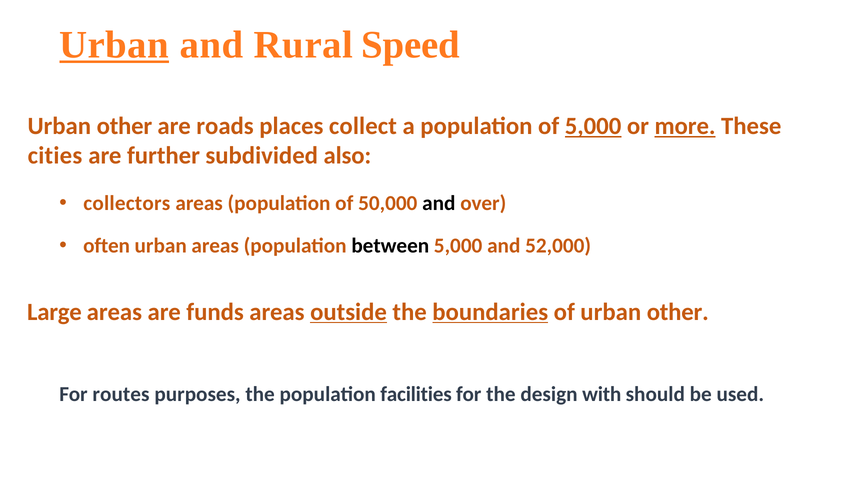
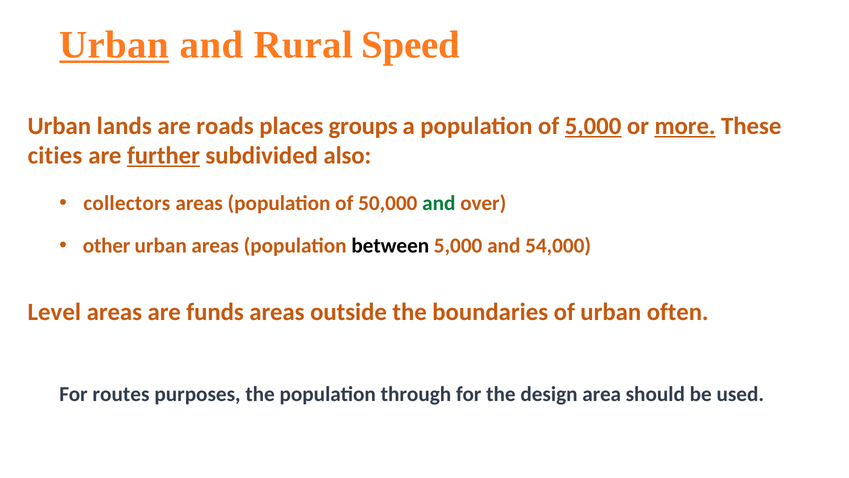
other at (124, 126): other -> lands
collect: collect -> groups
further underline: none -> present
and at (439, 203) colour: black -> green
often: often -> other
52,000: 52,000 -> 54,000
Large: Large -> Level
outside underline: present -> none
boundaries underline: present -> none
of urban other: other -> often
facilities: facilities -> through
with: with -> area
